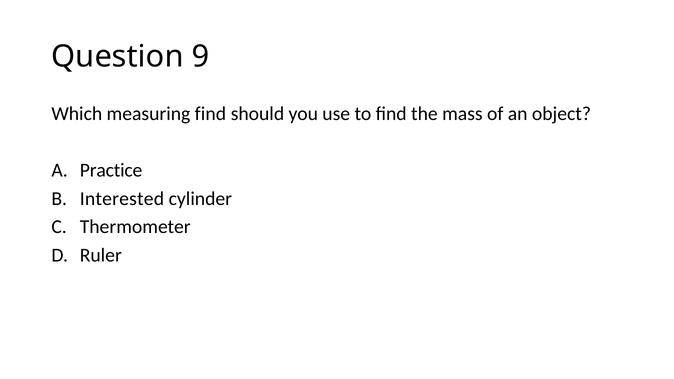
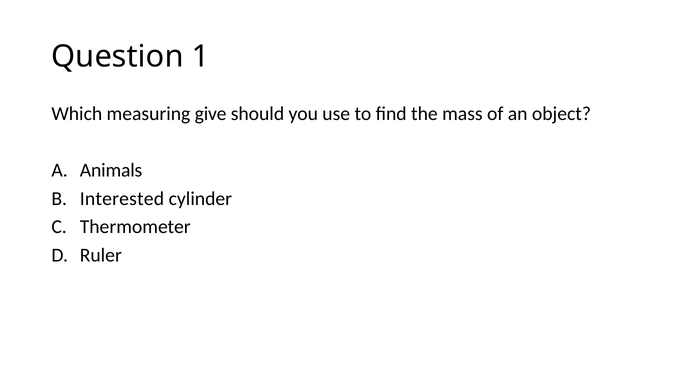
9: 9 -> 1
measuring find: find -> give
Practice: Practice -> Animals
